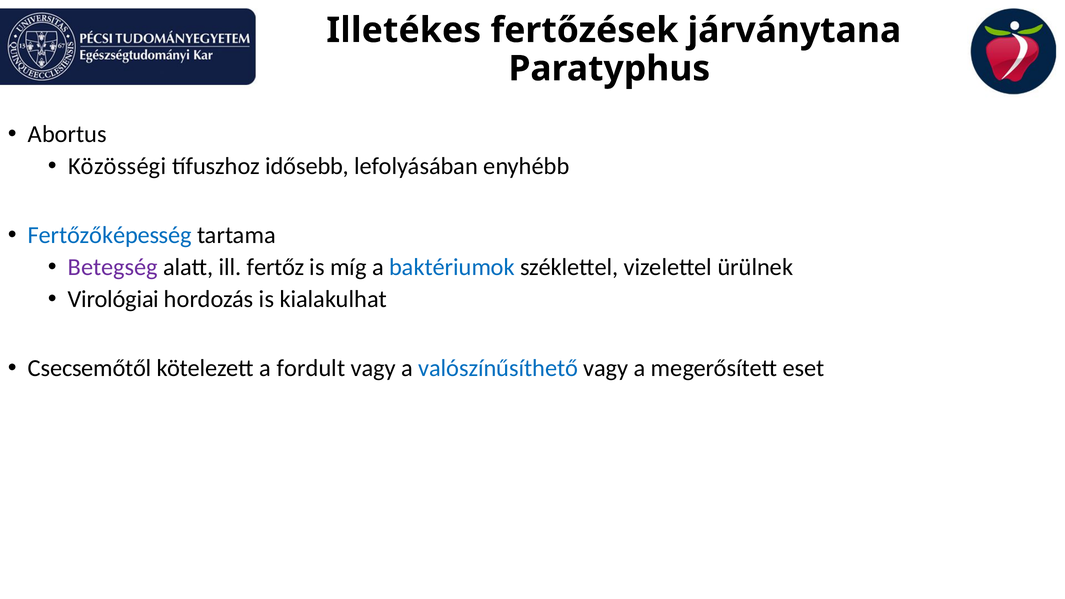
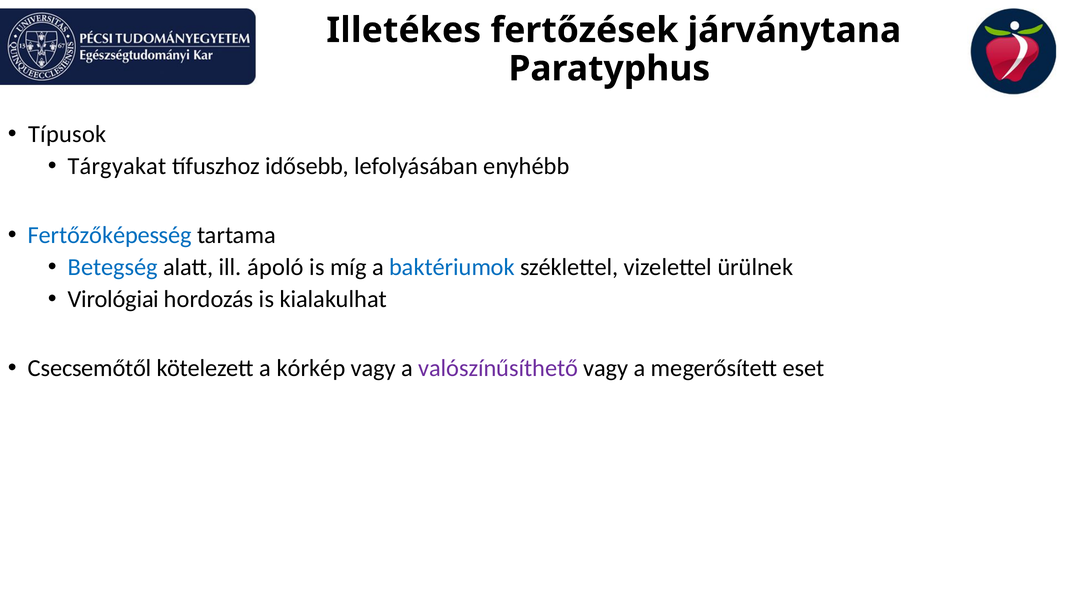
Abortus: Abortus -> Típusok
Közösségi: Közösségi -> Tárgyakat
Betegség colour: purple -> blue
fertőz: fertőz -> ápoló
fordult: fordult -> kórkép
valószínűsíthető colour: blue -> purple
